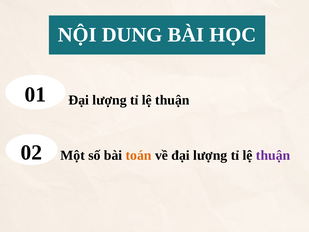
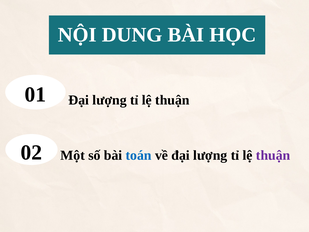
toán colour: orange -> blue
